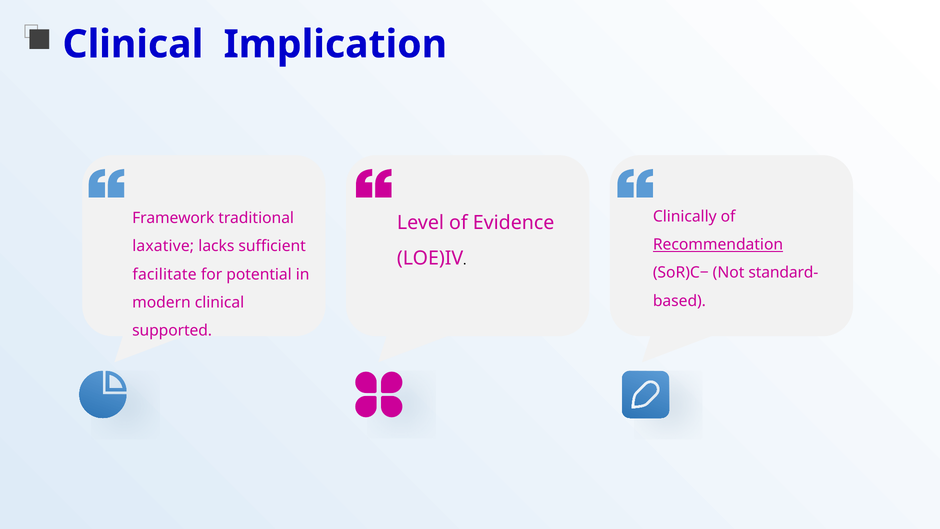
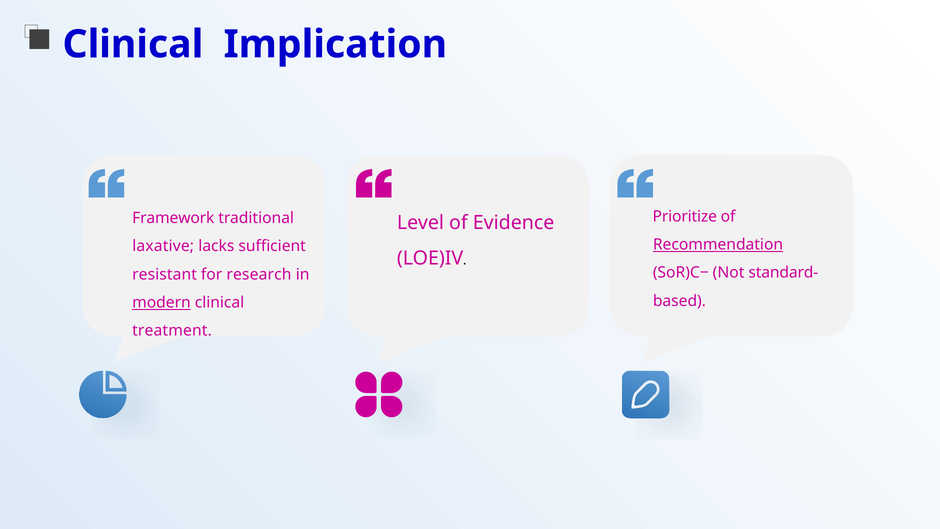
Clinically: Clinically -> Prioritize
facilitate: facilitate -> resistant
potential: potential -> research
modern underline: none -> present
supported: supported -> treatment
